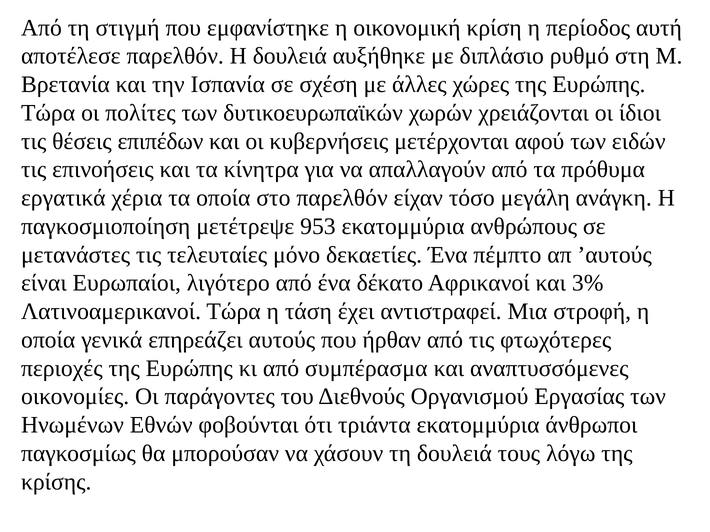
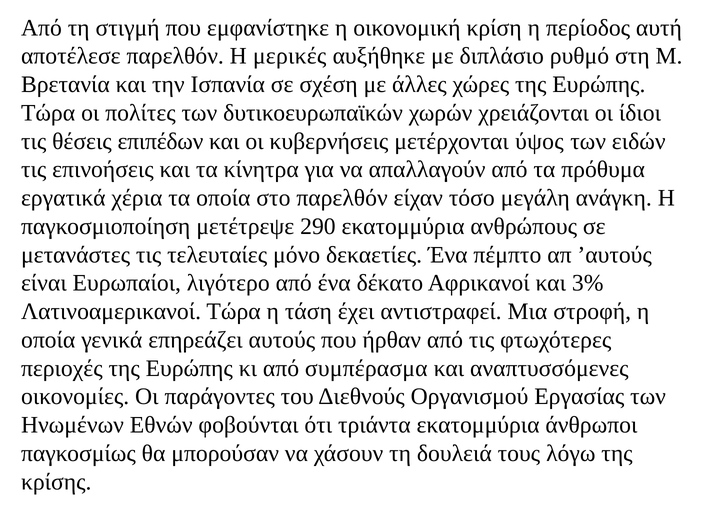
Η δουλειά: δουλειά -> μερικές
αφού: αφού -> ύψος
953: 953 -> 290
